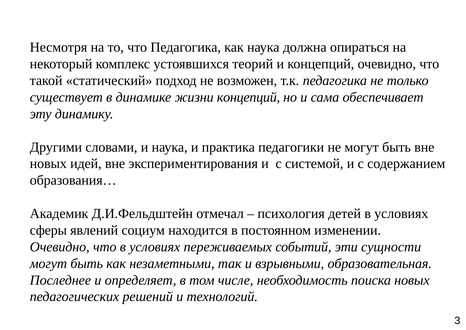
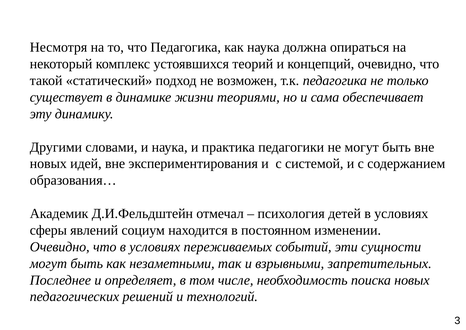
жизни концепций: концепций -> теориями
образовательная: образовательная -> запретительных
